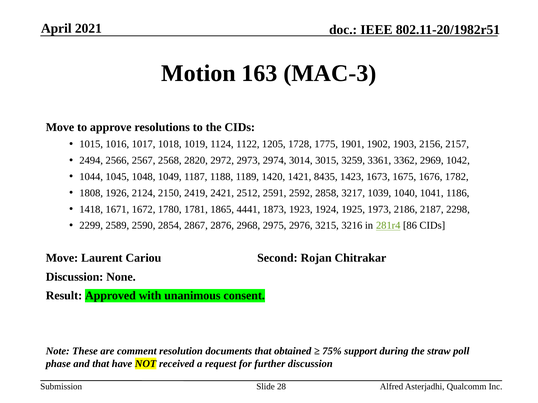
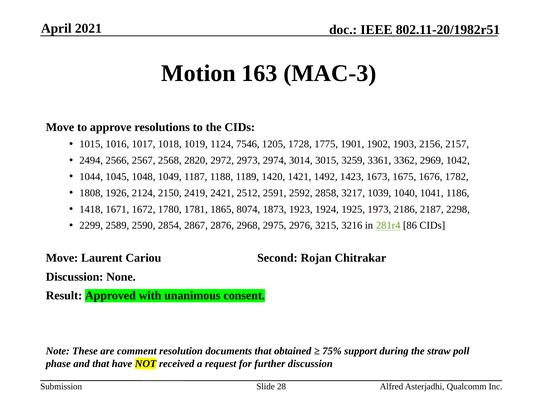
1122: 1122 -> 7546
8435: 8435 -> 1492
4441: 4441 -> 8074
